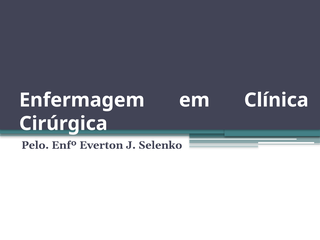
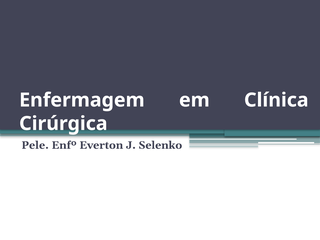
Pelo: Pelo -> Pele
